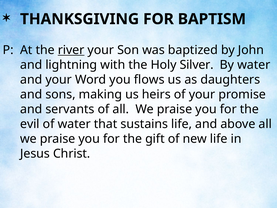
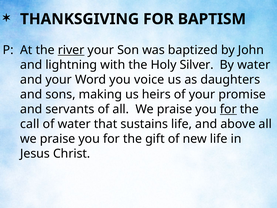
flows: flows -> voice
for at (228, 109) underline: none -> present
evil: evil -> call
